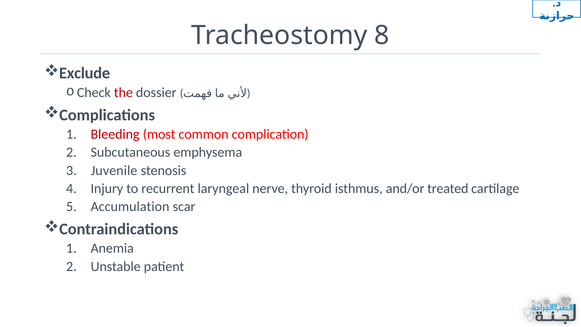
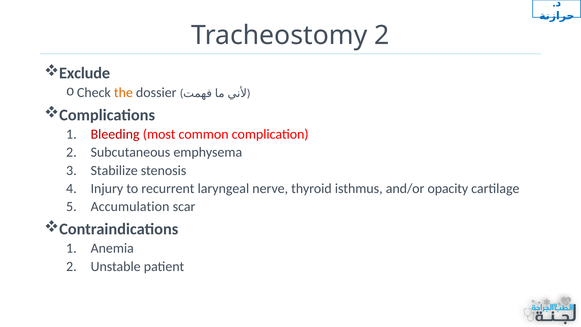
Tracheostomy 8: 8 -> 2
the colour: red -> orange
Juvenile: Juvenile -> Stabilize
treated: treated -> opacity
